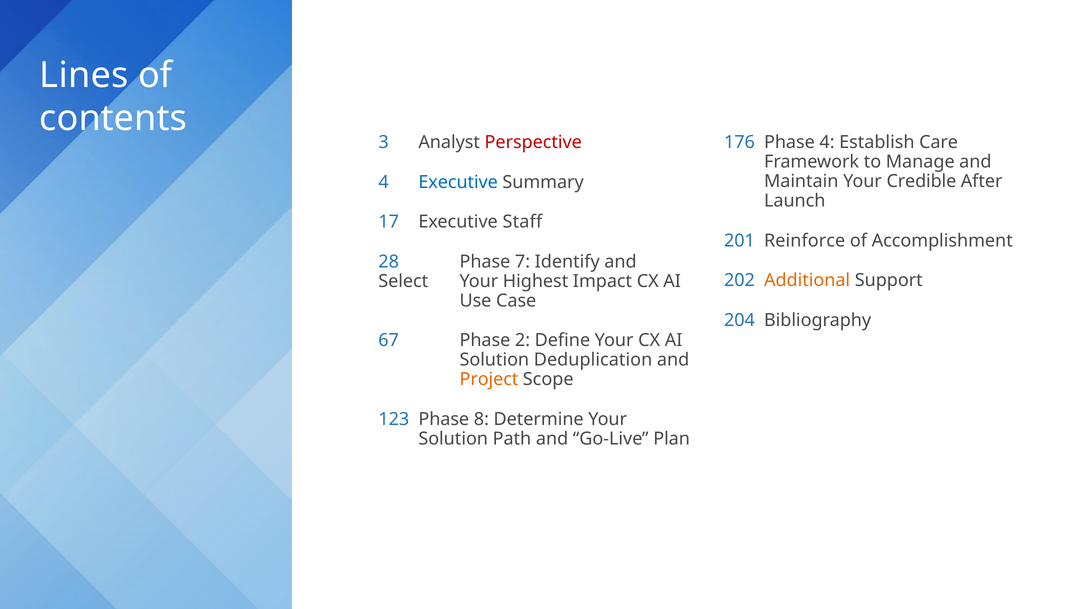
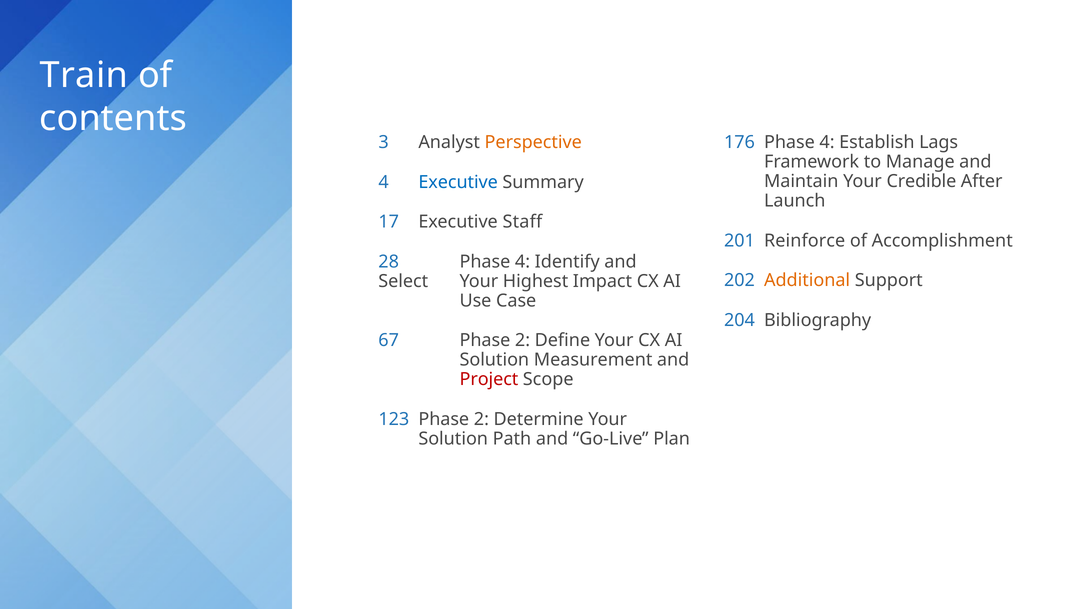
Lines: Lines -> Train
Perspective colour: red -> orange
Care: Care -> Lags
28 Phase 7: 7 -> 4
Deduplication: Deduplication -> Measurement
Project colour: orange -> red
123 Phase 8: 8 -> 2
